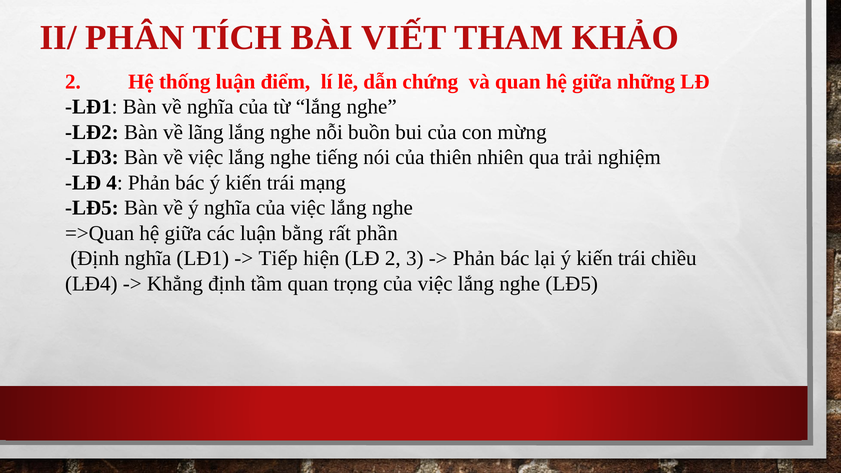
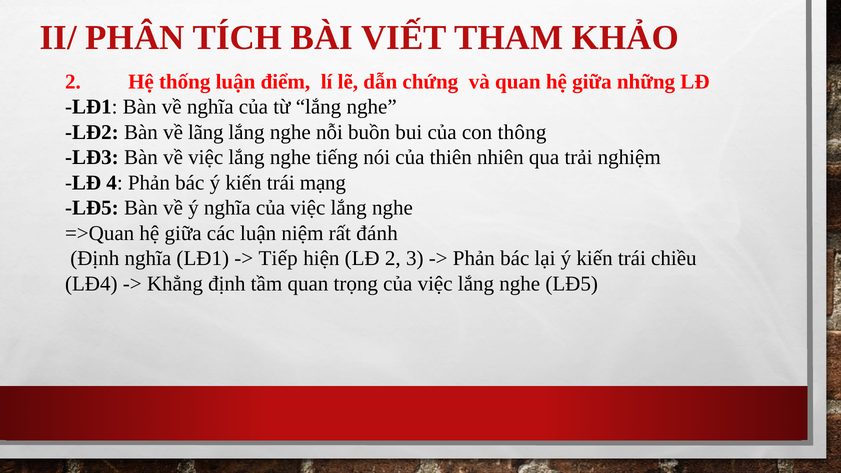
mừng: mừng -> thông
bằng: bằng -> niệm
phần: phần -> đánh
